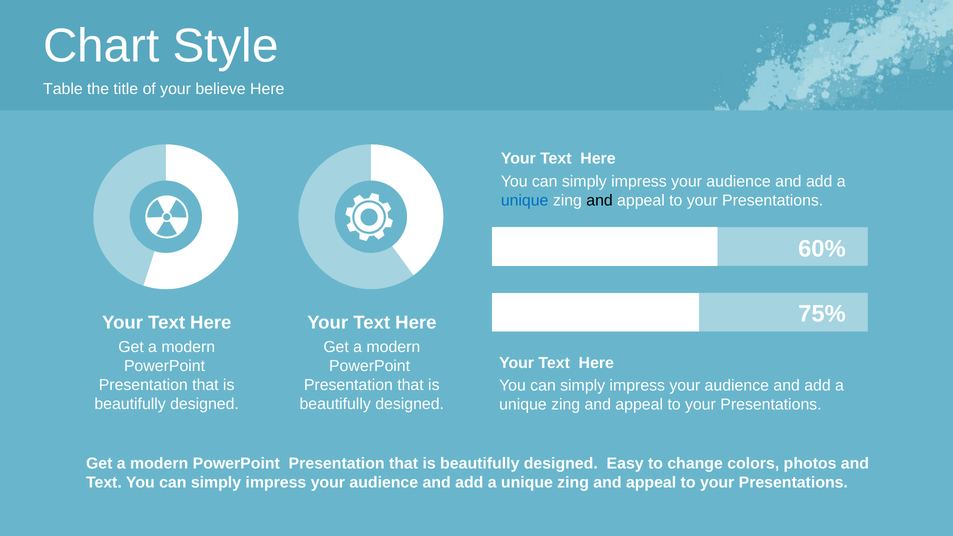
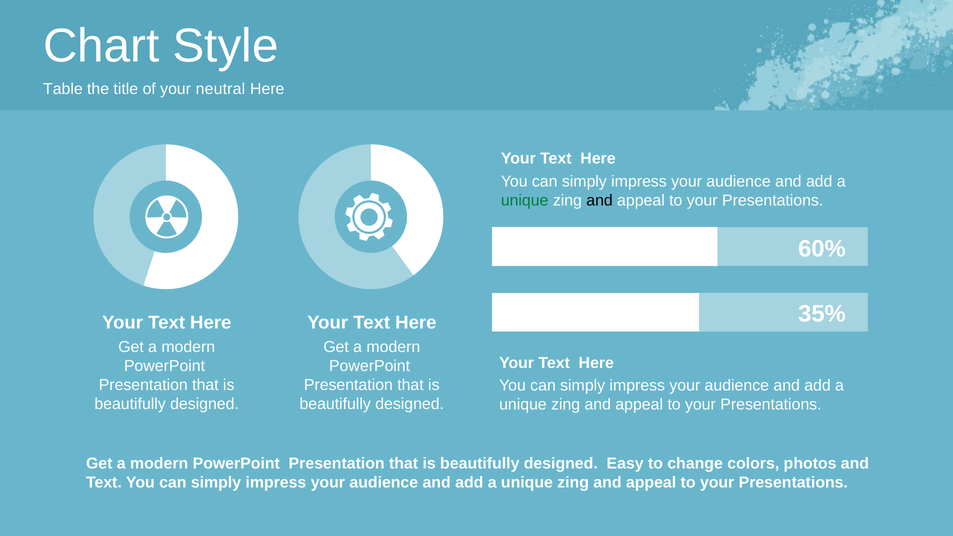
believe: believe -> neutral
unique at (525, 200) colour: blue -> green
75%: 75% -> 35%
